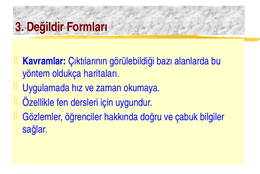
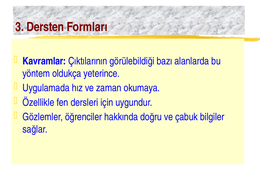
Değildir: Değildir -> Dersten
haritaları: haritaları -> yeterince
